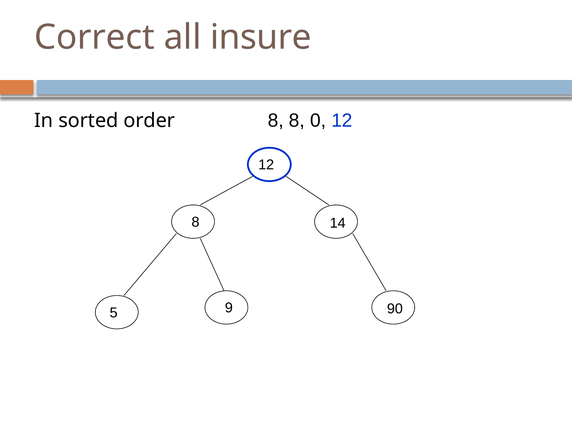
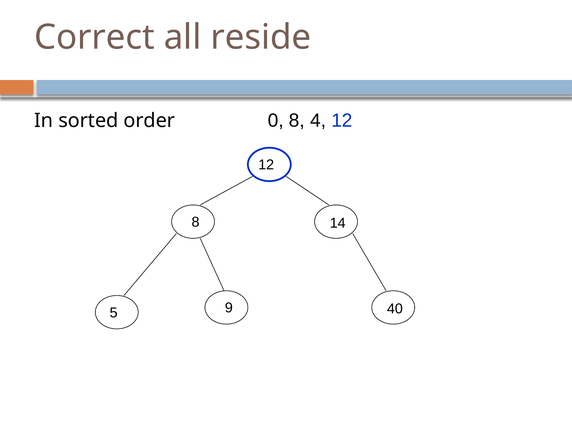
insure: insure -> reside
8 at (276, 120): 8 -> 0
0: 0 -> 4
90: 90 -> 40
